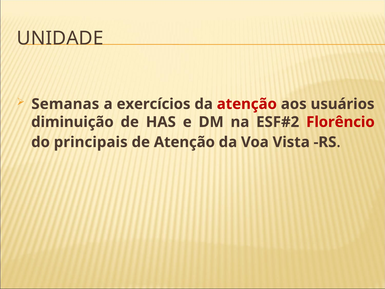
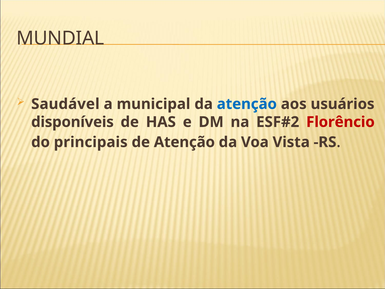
UNIDADE: UNIDADE -> MUNDIAL
Semanas: Semanas -> Saudável
exercícios: exercícios -> municipal
atenção at (247, 104) colour: red -> blue
diminuição: diminuição -> disponíveis
